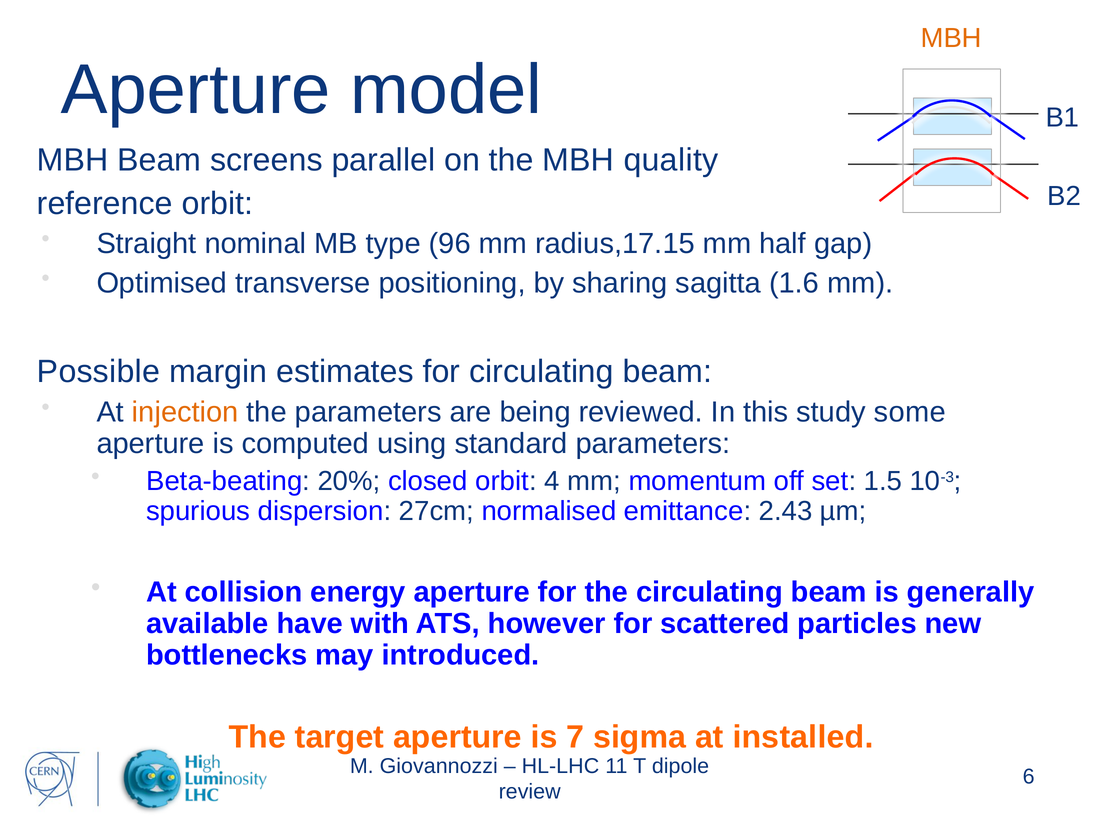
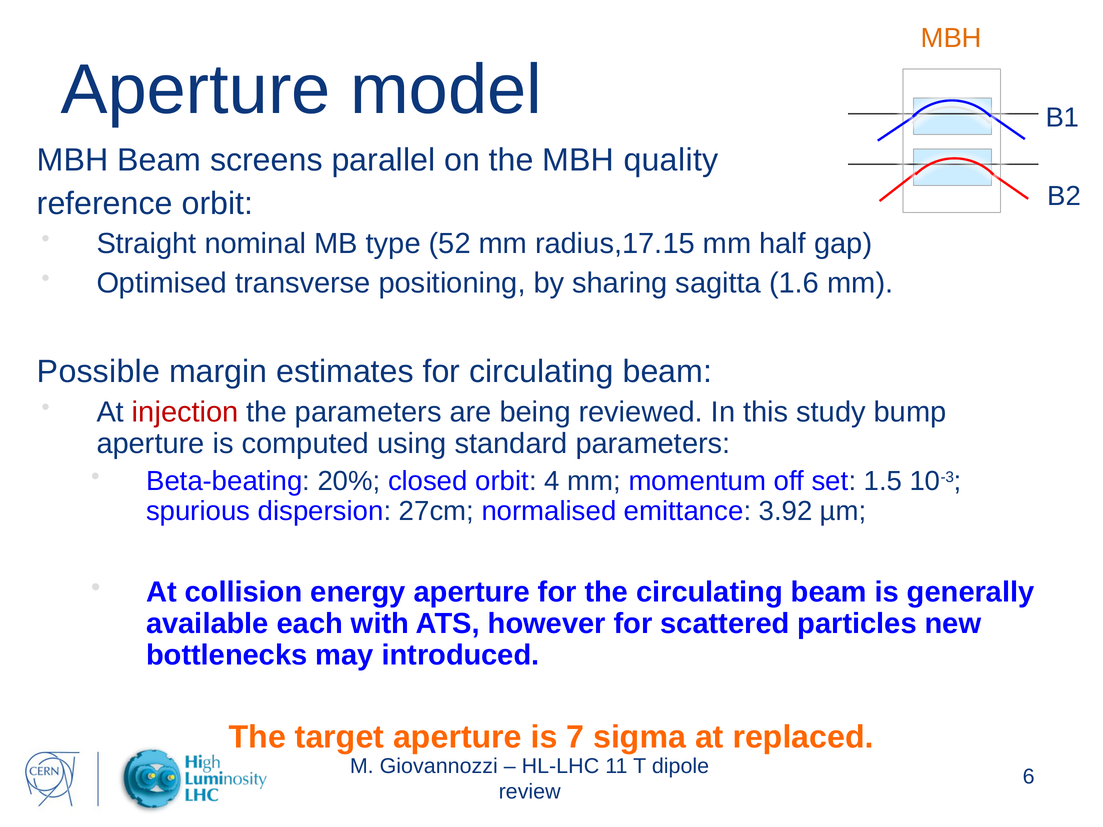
96: 96 -> 52
injection colour: orange -> red
some: some -> bump
2.43: 2.43 -> 3.92
have: have -> each
installed: installed -> replaced
